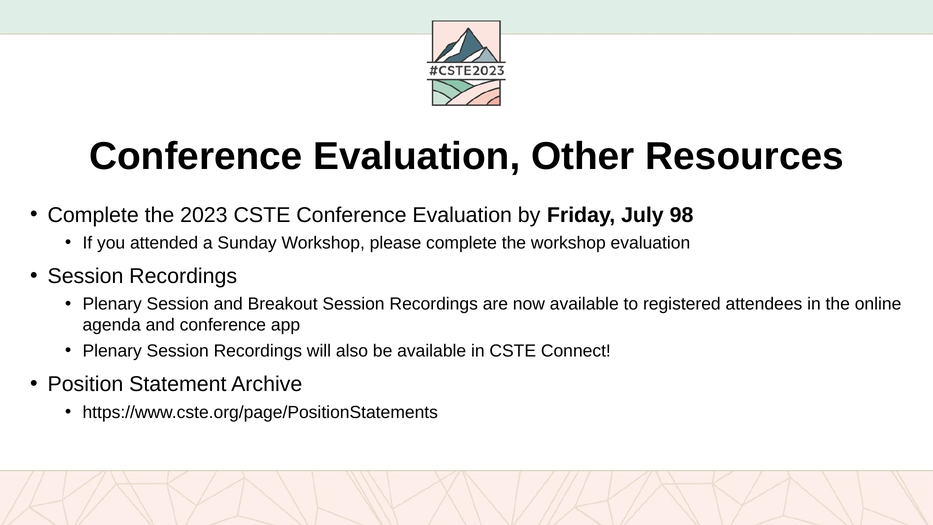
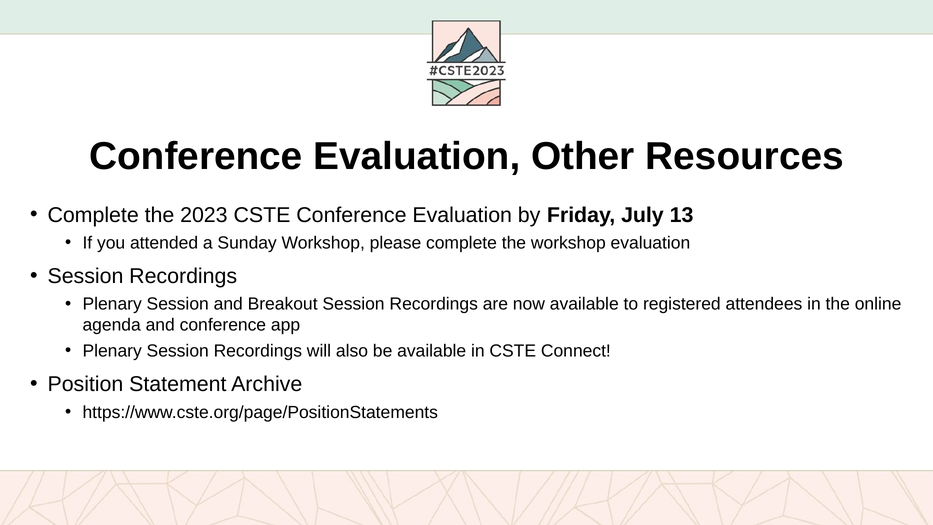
98: 98 -> 13
